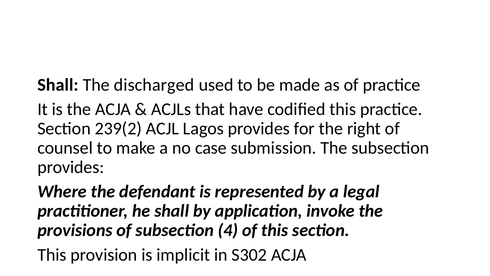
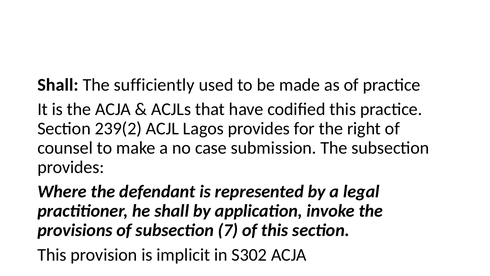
discharged: discharged -> sufficiently
4: 4 -> 7
